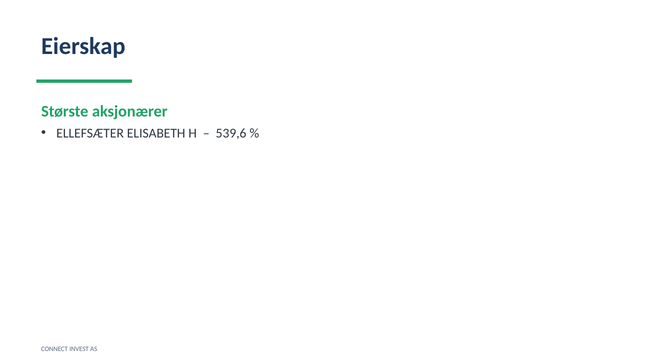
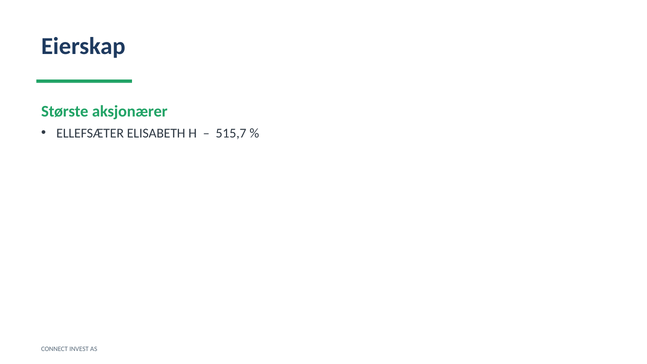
539,6: 539,6 -> 515,7
